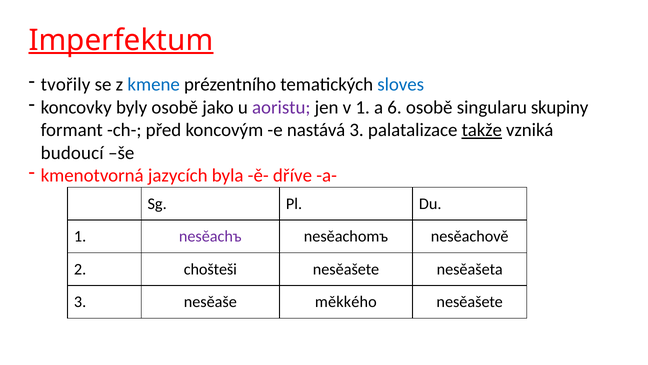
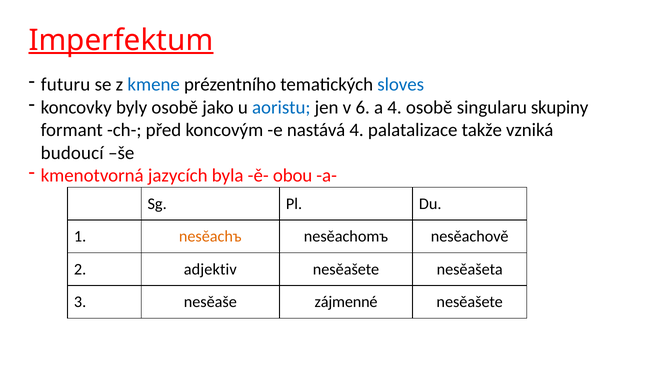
tvořily: tvořily -> futuru
aoristu colour: purple -> blue
v 1: 1 -> 6
a 6: 6 -> 4
nastává 3: 3 -> 4
takže underline: present -> none
dříve: dříve -> obou
nesěachъ colour: purple -> orange
chošteši: chošteši -> adjektiv
měkkého: měkkého -> zájmenné
